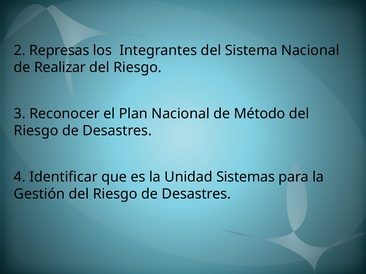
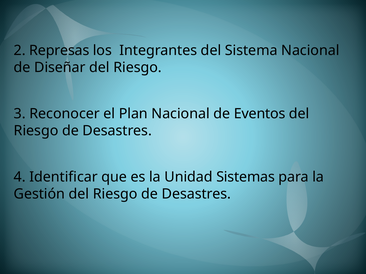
Realizar: Realizar -> Diseñar
Método: Método -> Eventos
